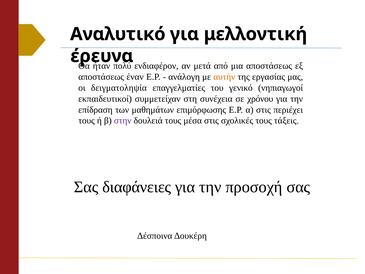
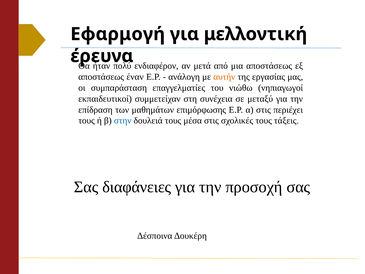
Αναλυτικό: Αναλυτικό -> Εφαρμογή
δειγματοληψία: δειγματοληψία -> συμπαράσταση
γενικό: γενικό -> νιώθω
χρόνου: χρόνου -> μεταξύ
στην colour: purple -> blue
